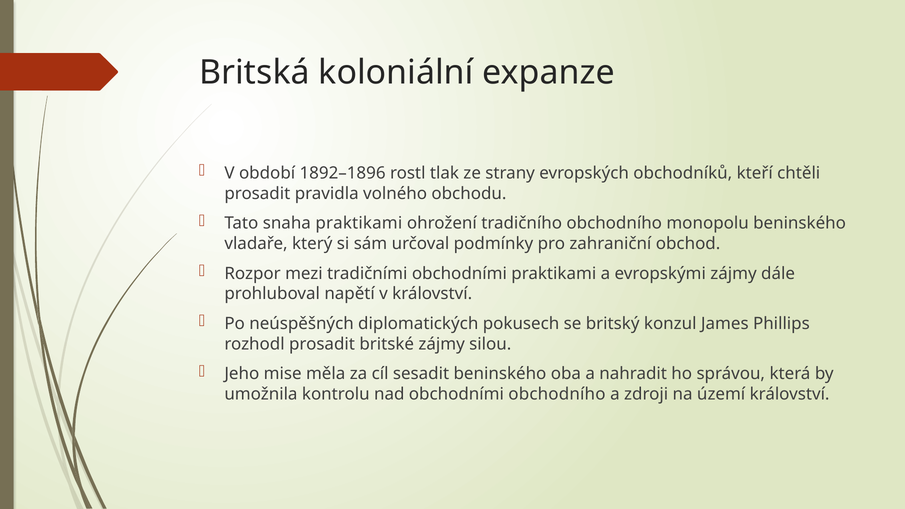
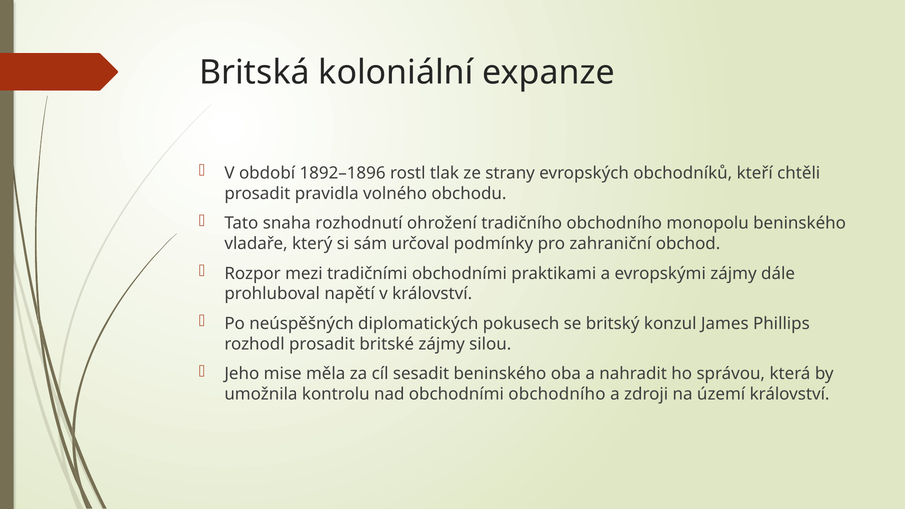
snaha praktikami: praktikami -> rozhodnutí
